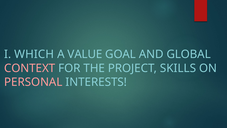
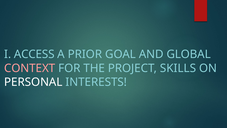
WHICH: WHICH -> ACCESS
VALUE: VALUE -> PRIOR
PERSONAL colour: pink -> white
